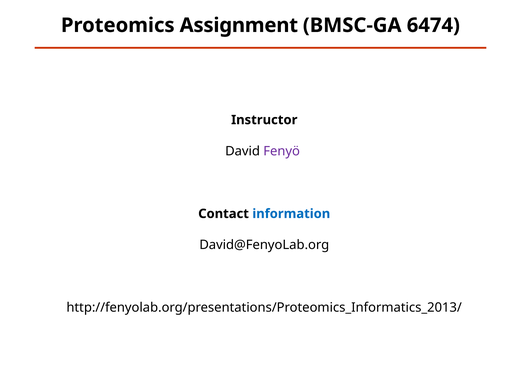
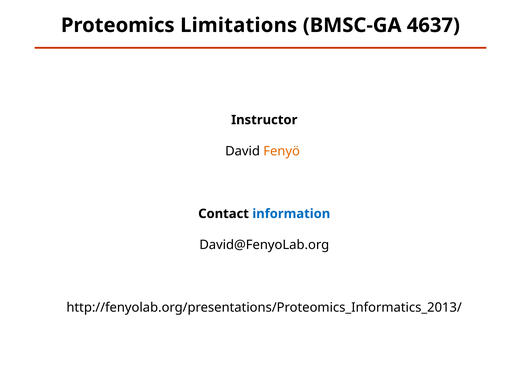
Assignment: Assignment -> Limitations
6474: 6474 -> 4637
Fenyö colour: purple -> orange
